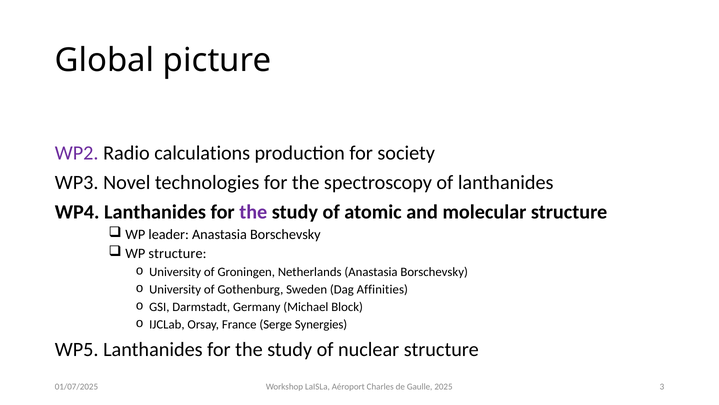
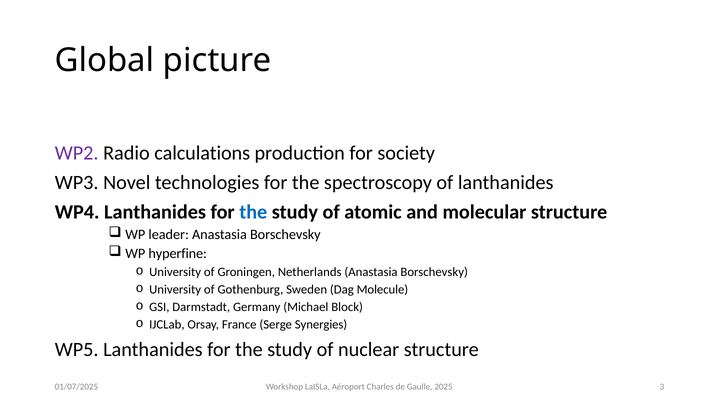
the at (253, 212) colour: purple -> blue
WP structure: structure -> hyperfine
Affinities: Affinities -> Molecule
